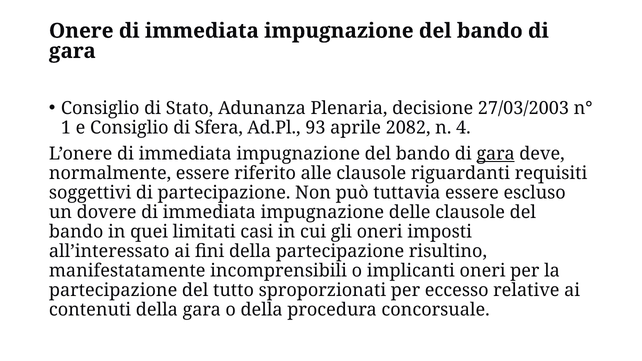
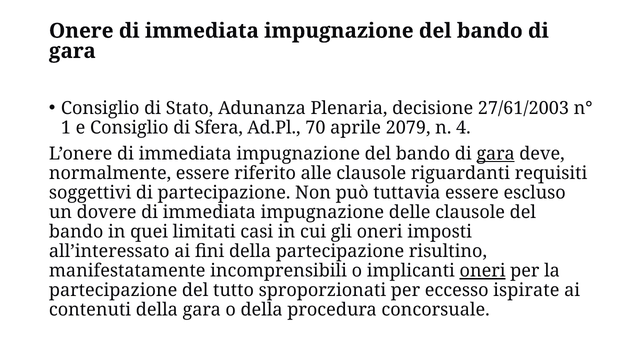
27/03/2003: 27/03/2003 -> 27/61/2003
93: 93 -> 70
2082: 2082 -> 2079
oneri at (483, 271) underline: none -> present
relative: relative -> ispirate
